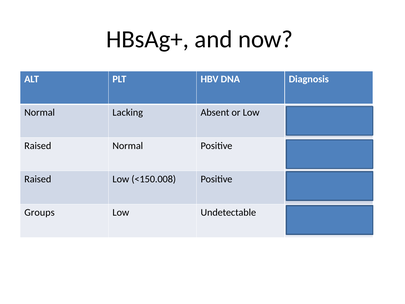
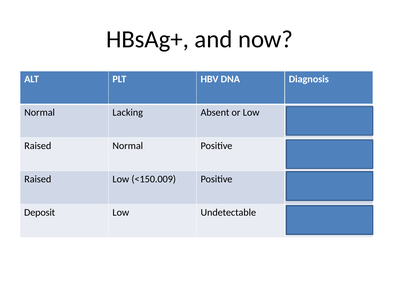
<150.008: <150.008 -> <150.009
Groups: Groups -> Deposit
